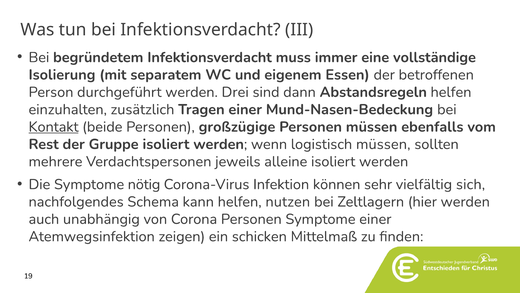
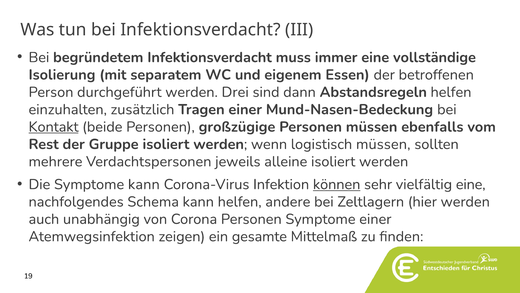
Symptome nötig: nötig -> kann
können underline: none -> present
vielfältig sich: sich -> eine
nutzen: nutzen -> andere
schicken: schicken -> gesamte
